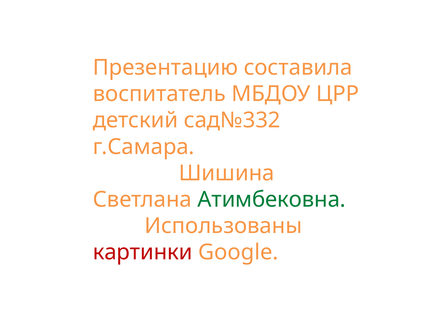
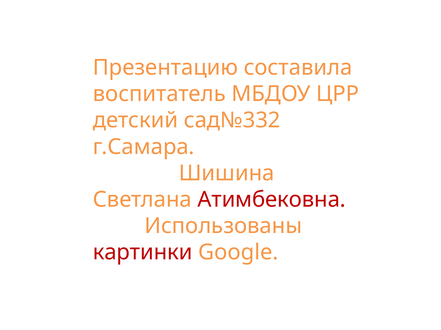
Атимбековна colour: green -> red
